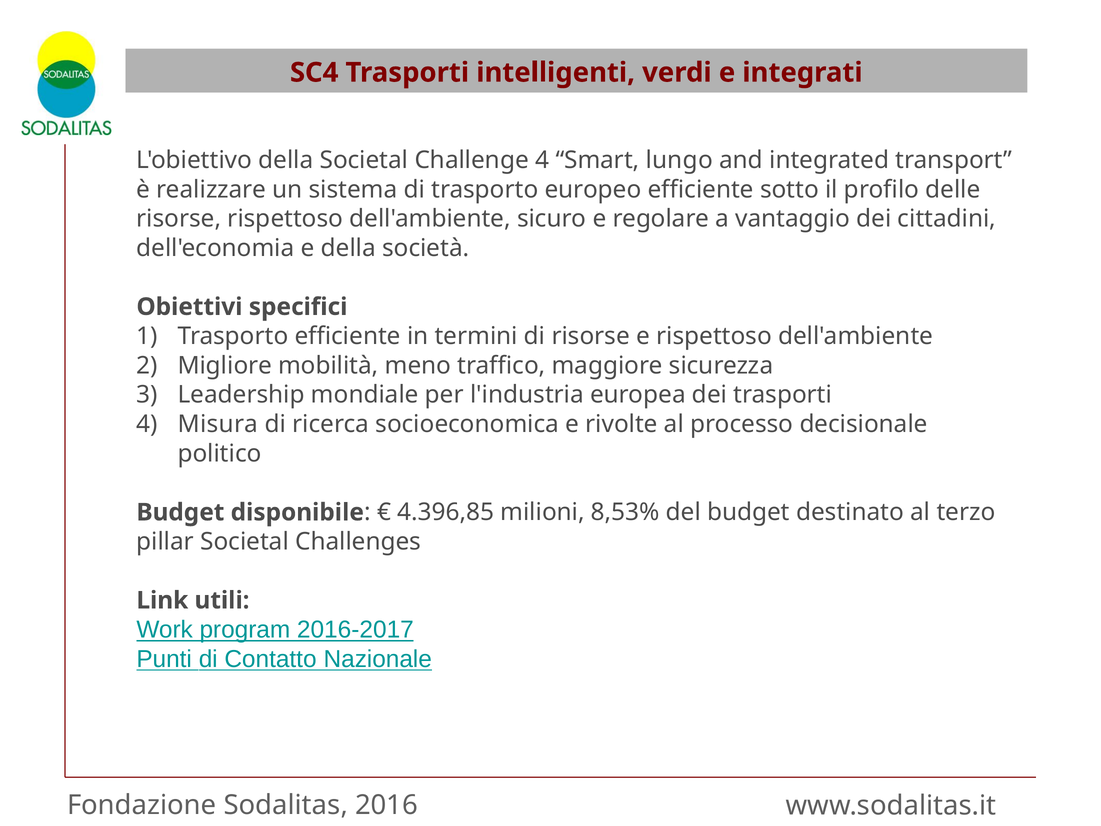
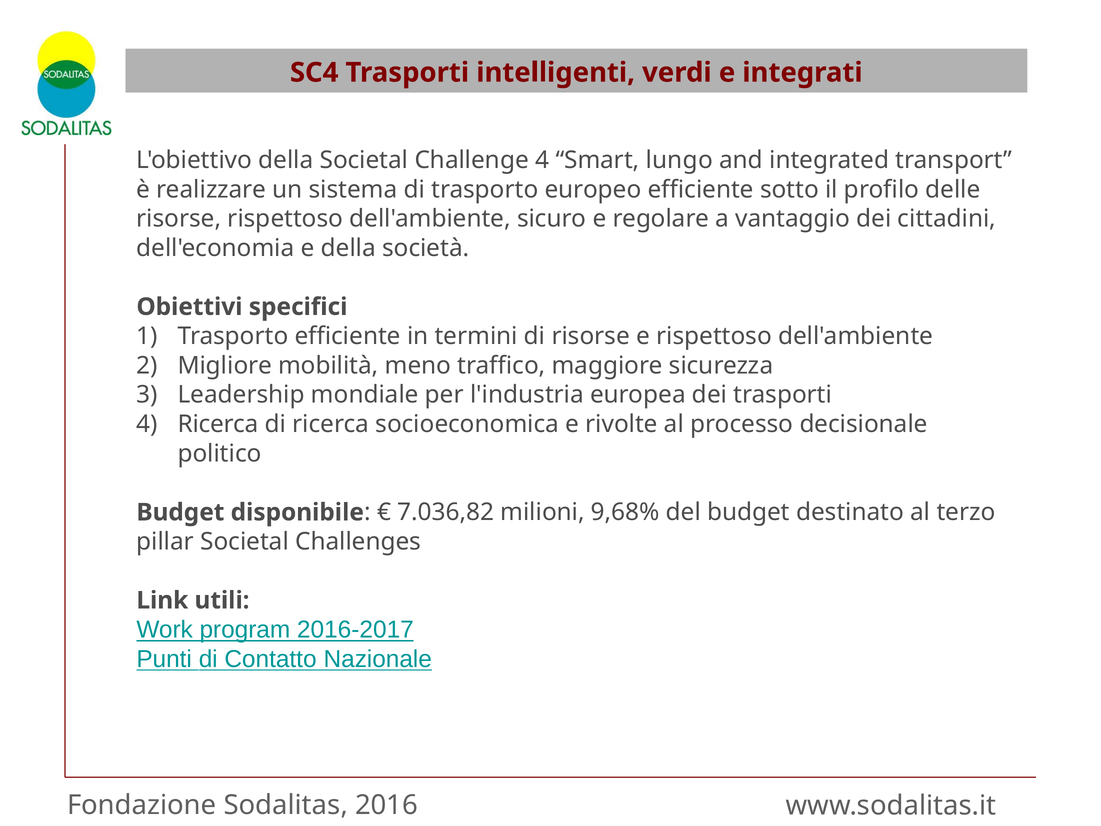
4 Misura: Misura -> Ricerca
4.396,85: 4.396,85 -> 7.036,82
8,53%: 8,53% -> 9,68%
